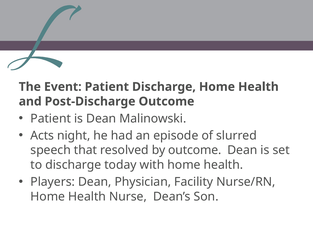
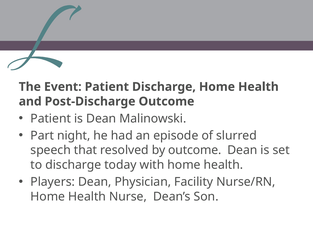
Acts: Acts -> Part
